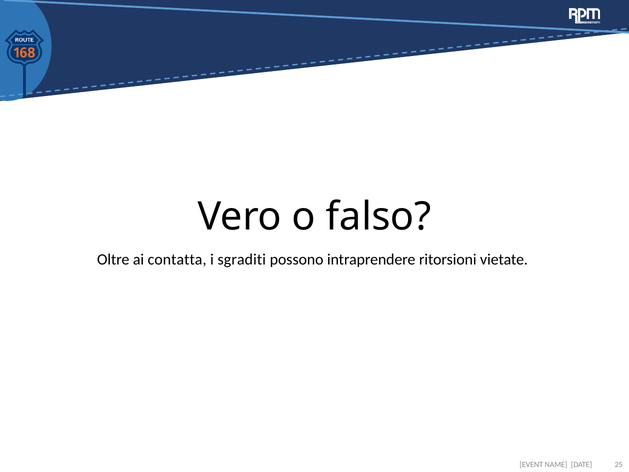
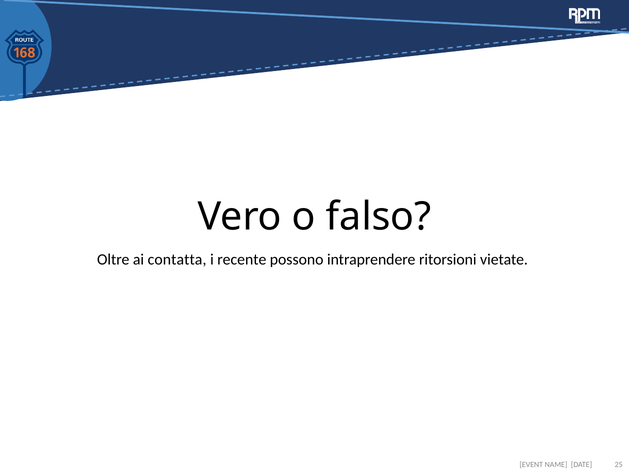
sgraditi: sgraditi -> recente
